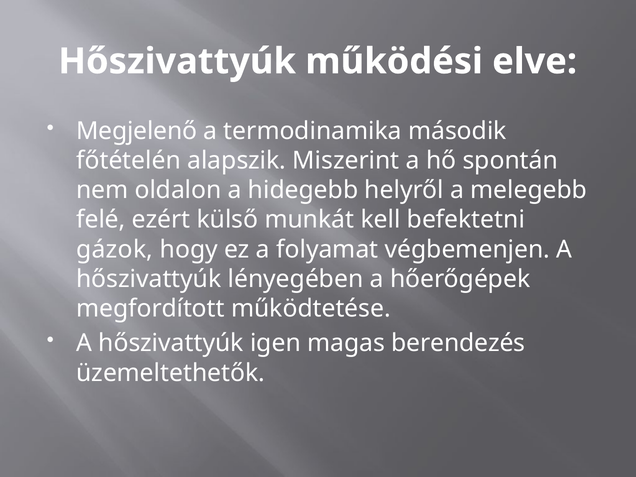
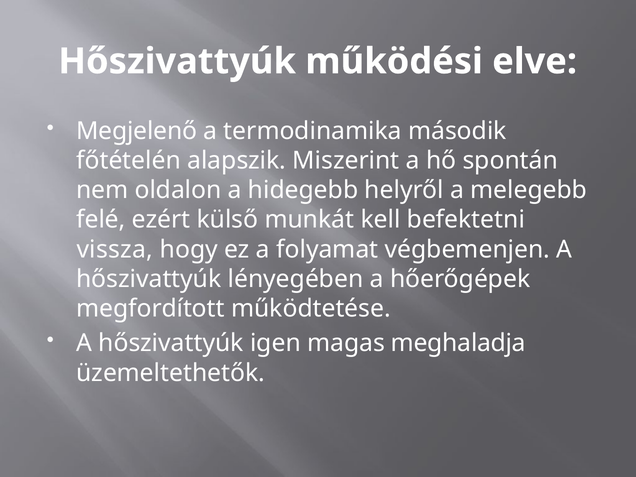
gázok: gázok -> vissza
berendezés: berendezés -> meghaladja
